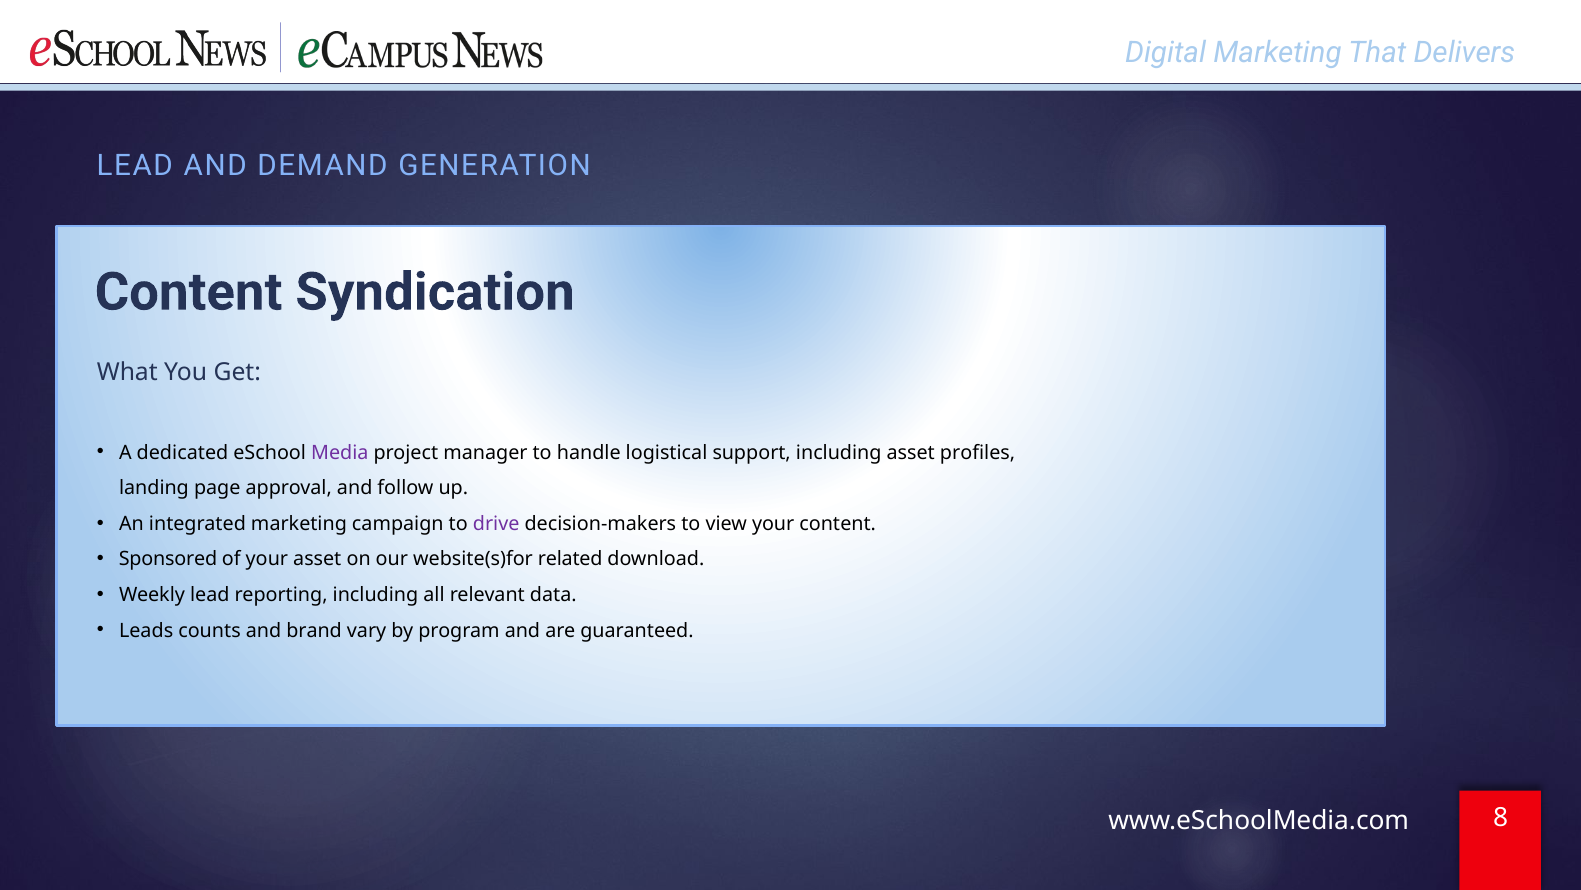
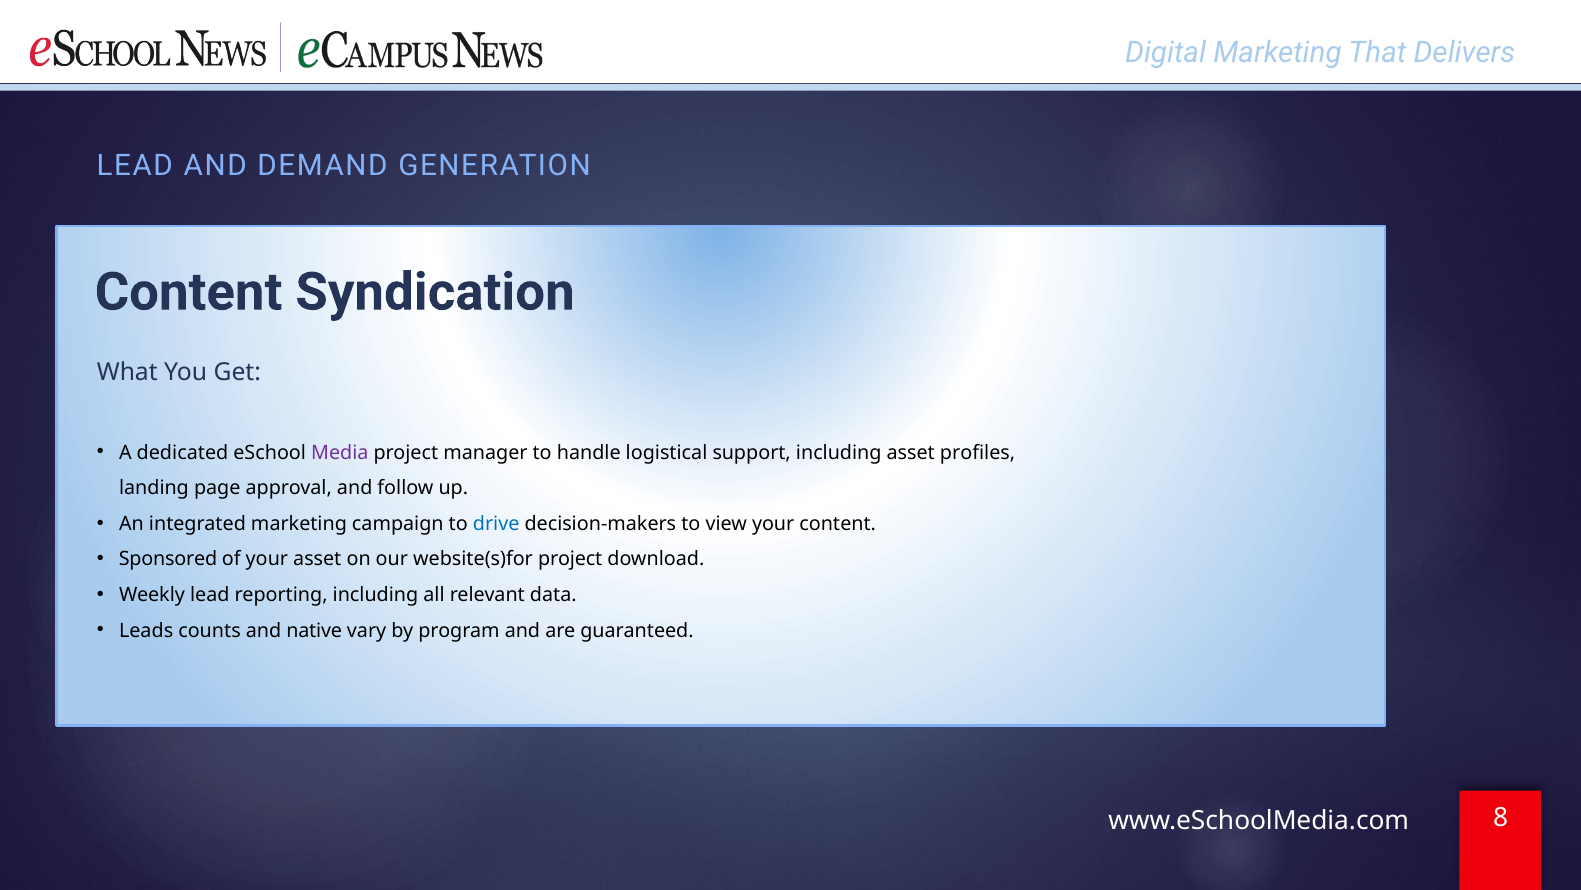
drive colour: purple -> blue
website(s)for related: related -> project
brand: brand -> native
